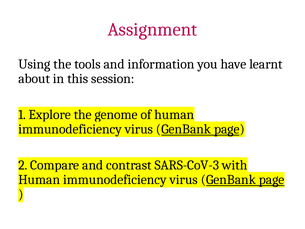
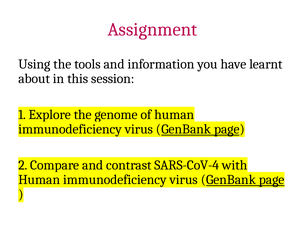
SARS-CoV-3: SARS-CoV-3 -> SARS-CoV-4
